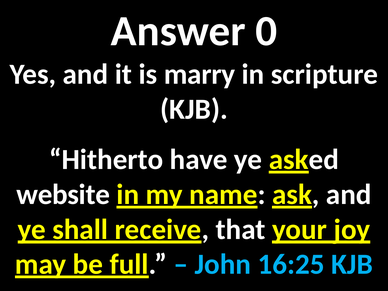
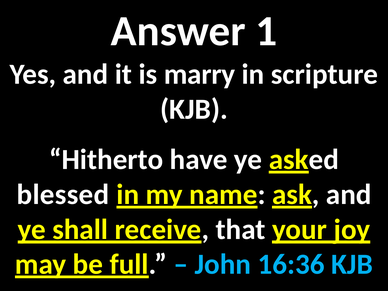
0: 0 -> 1
website: website -> blessed
16:25: 16:25 -> 16:36
